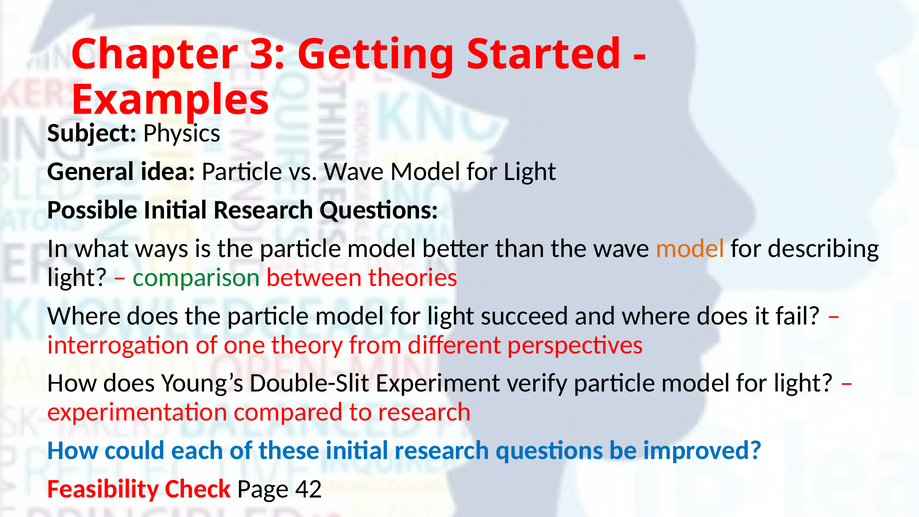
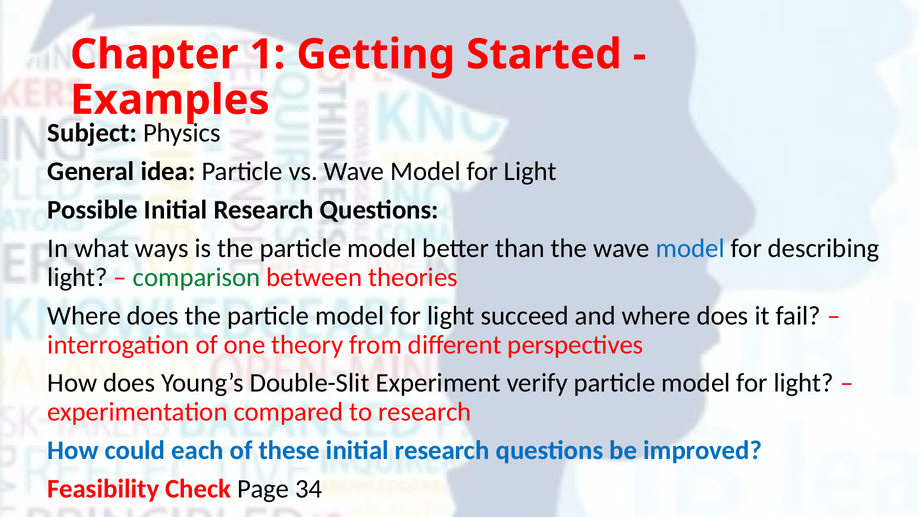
3: 3 -> 1
model at (690, 248) colour: orange -> blue
42: 42 -> 34
